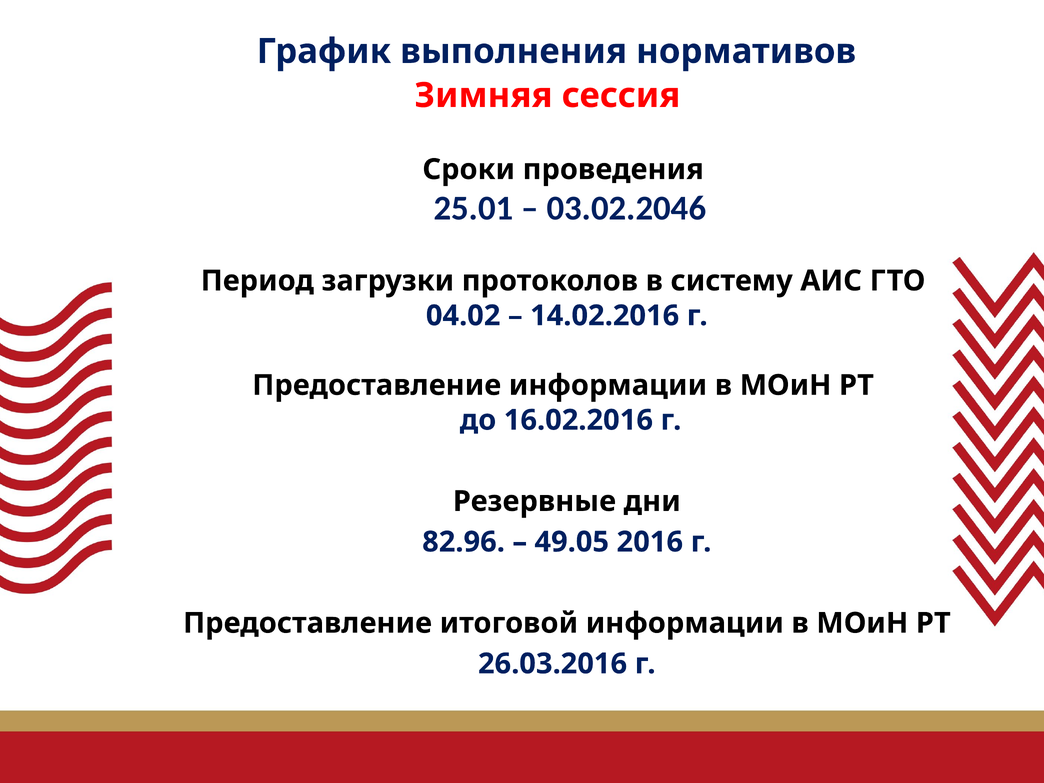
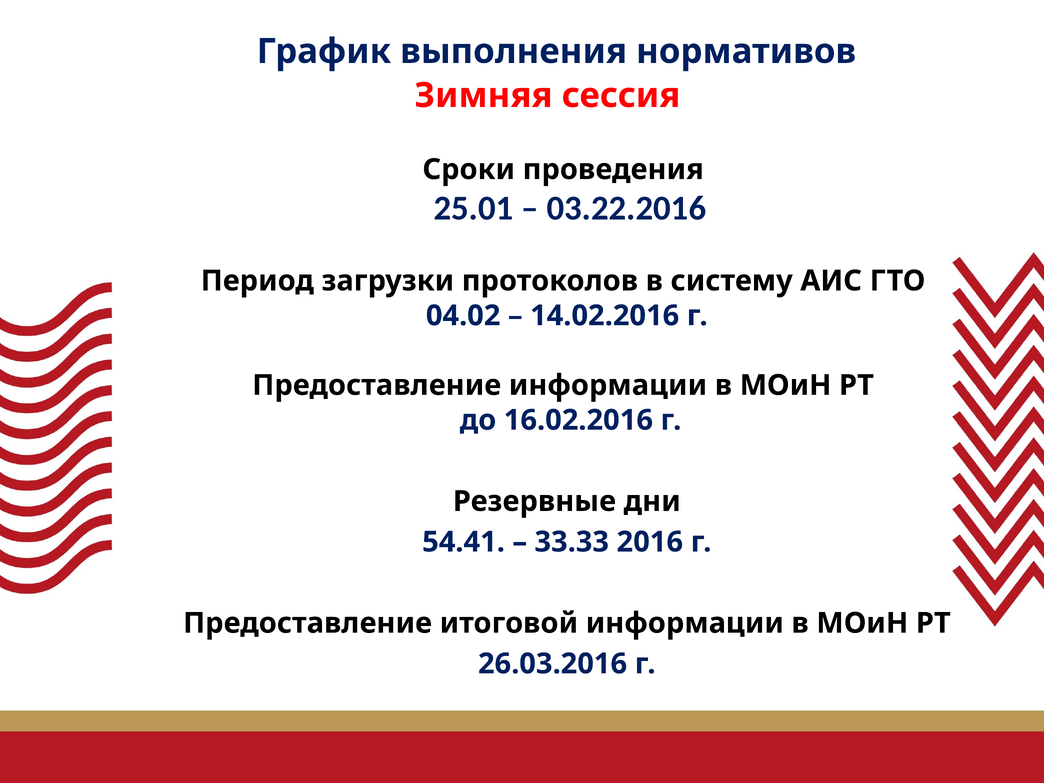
03.02.2046: 03.02.2046 -> 03.22.2016
82.96: 82.96 -> 54.41
49.05: 49.05 -> 33.33
